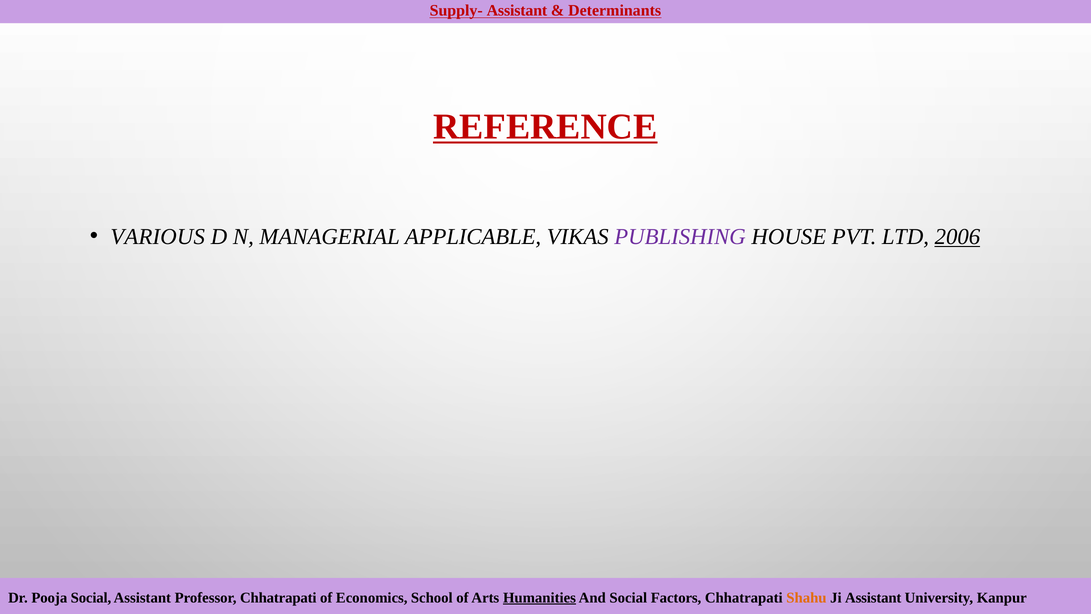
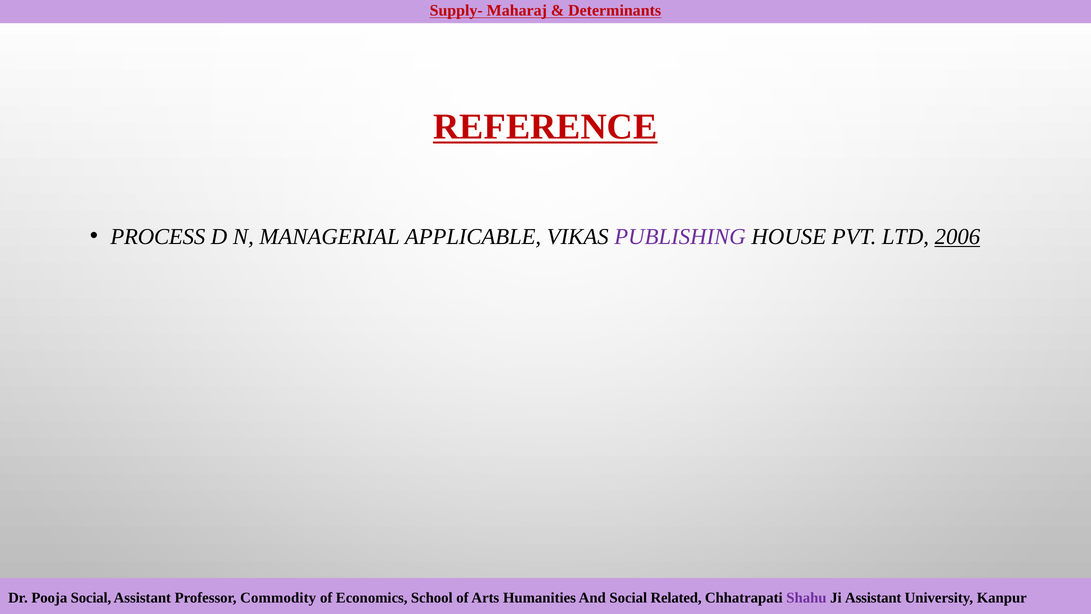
Supply- Assistant: Assistant -> Maharaj
VARIOUS: VARIOUS -> PROCESS
Professor Chhatrapati: Chhatrapati -> Commodity
Humanities underline: present -> none
Factors: Factors -> Related
Shahu colour: orange -> purple
